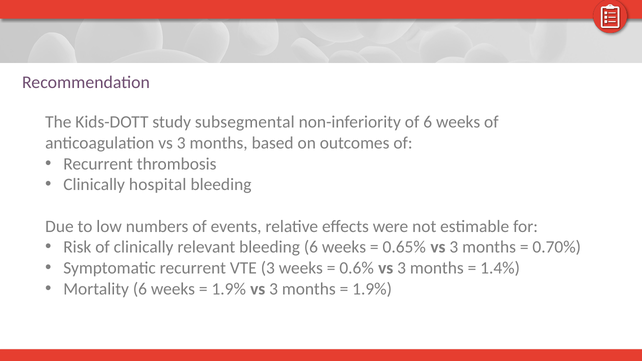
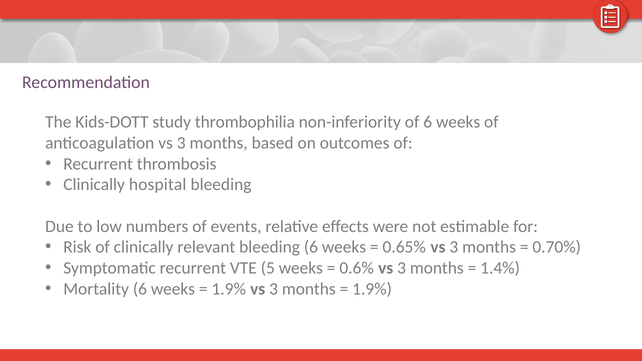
subsegmental: subsegmental -> thrombophilia
VTE 3: 3 -> 5
